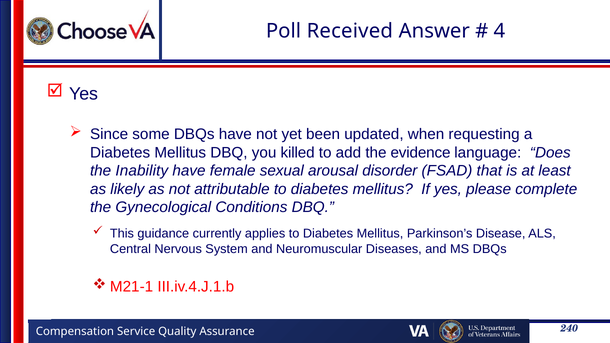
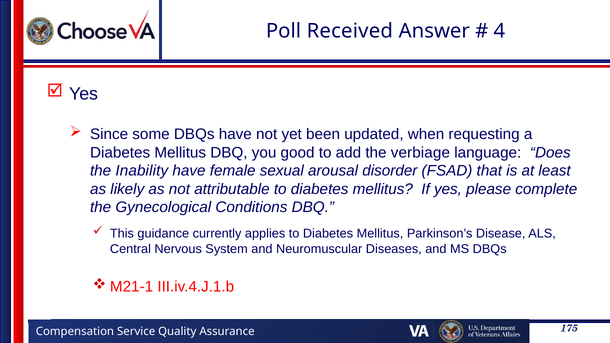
killed: killed -> good
evidence: evidence -> verbiage
240: 240 -> 175
